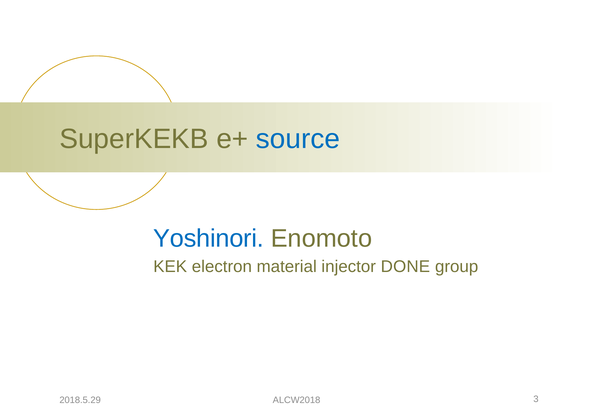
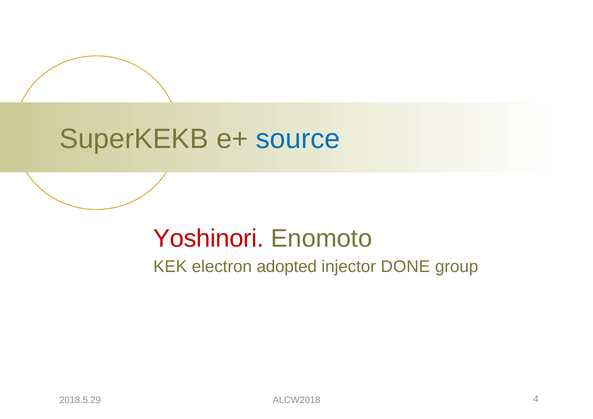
Yoshinori colour: blue -> red
material: material -> adopted
3: 3 -> 4
